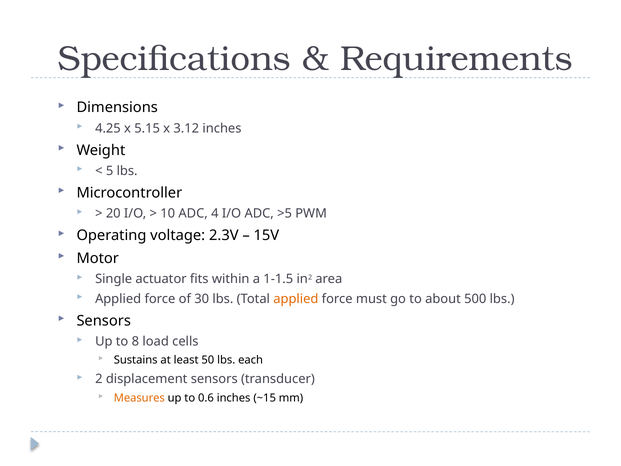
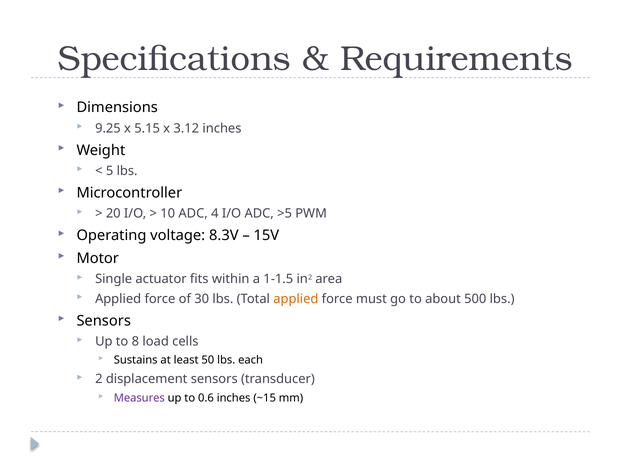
4.25: 4.25 -> 9.25
2.3V: 2.3V -> 8.3V
Measures colour: orange -> purple
